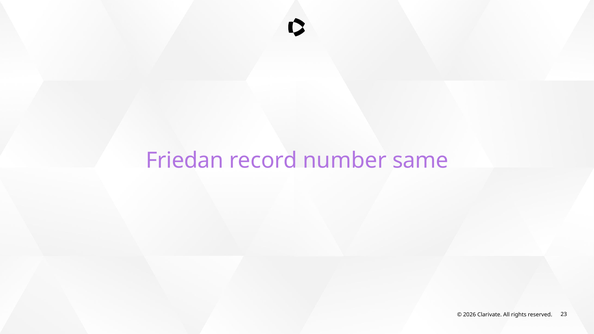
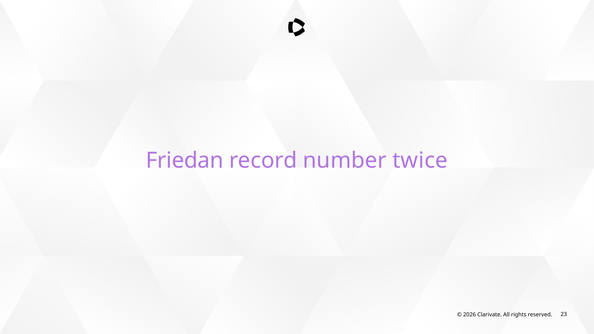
same: same -> twice
